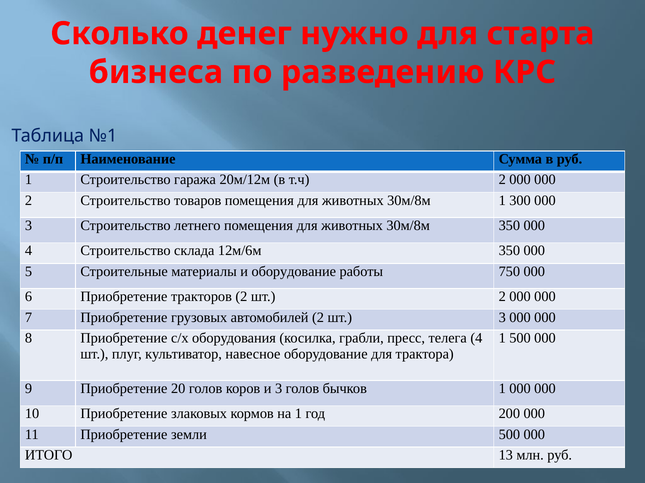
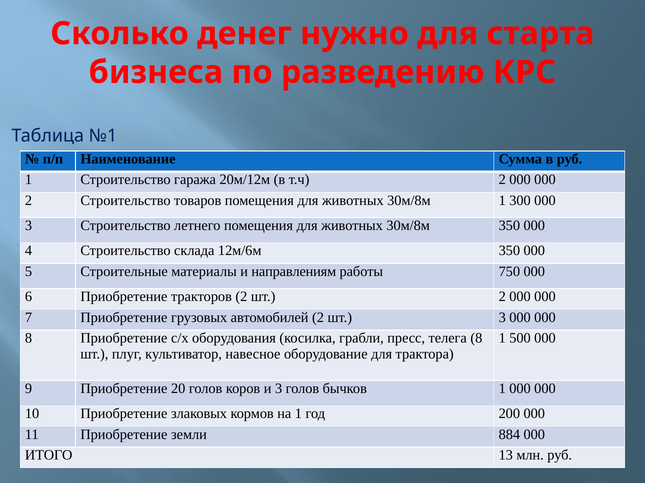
и оборудование: оборудование -> направлениям
телега 4: 4 -> 8
земли 500: 500 -> 884
